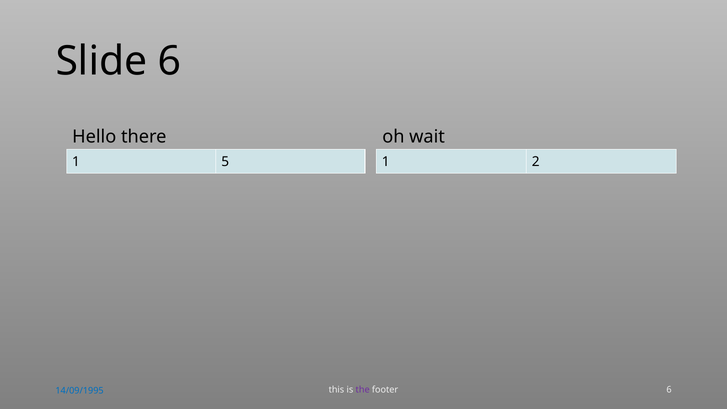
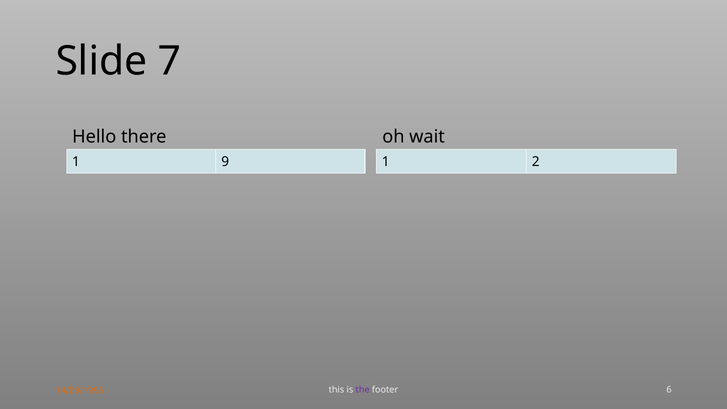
Slide 6: 6 -> 7
5: 5 -> 9
14/09/1995 colour: blue -> orange
